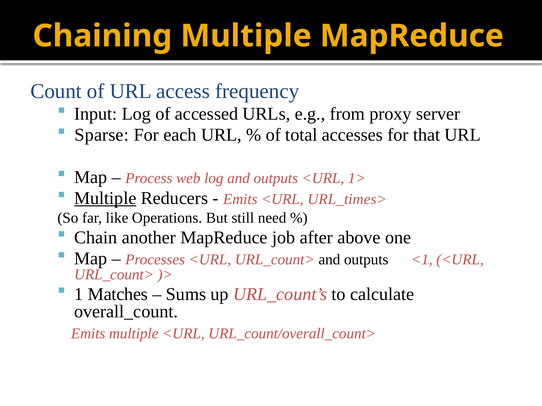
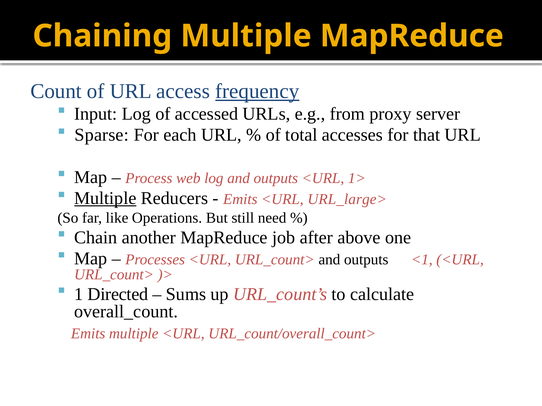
frequency underline: none -> present
URL_times>: URL_times> -> URL_large>
Matches: Matches -> Directed
